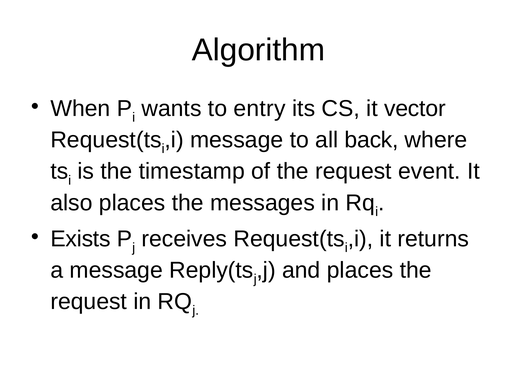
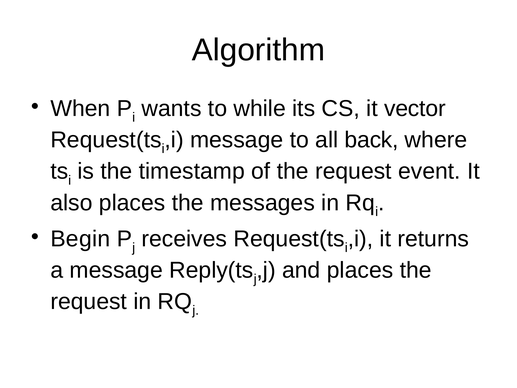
entry: entry -> while
Exists: Exists -> Begin
